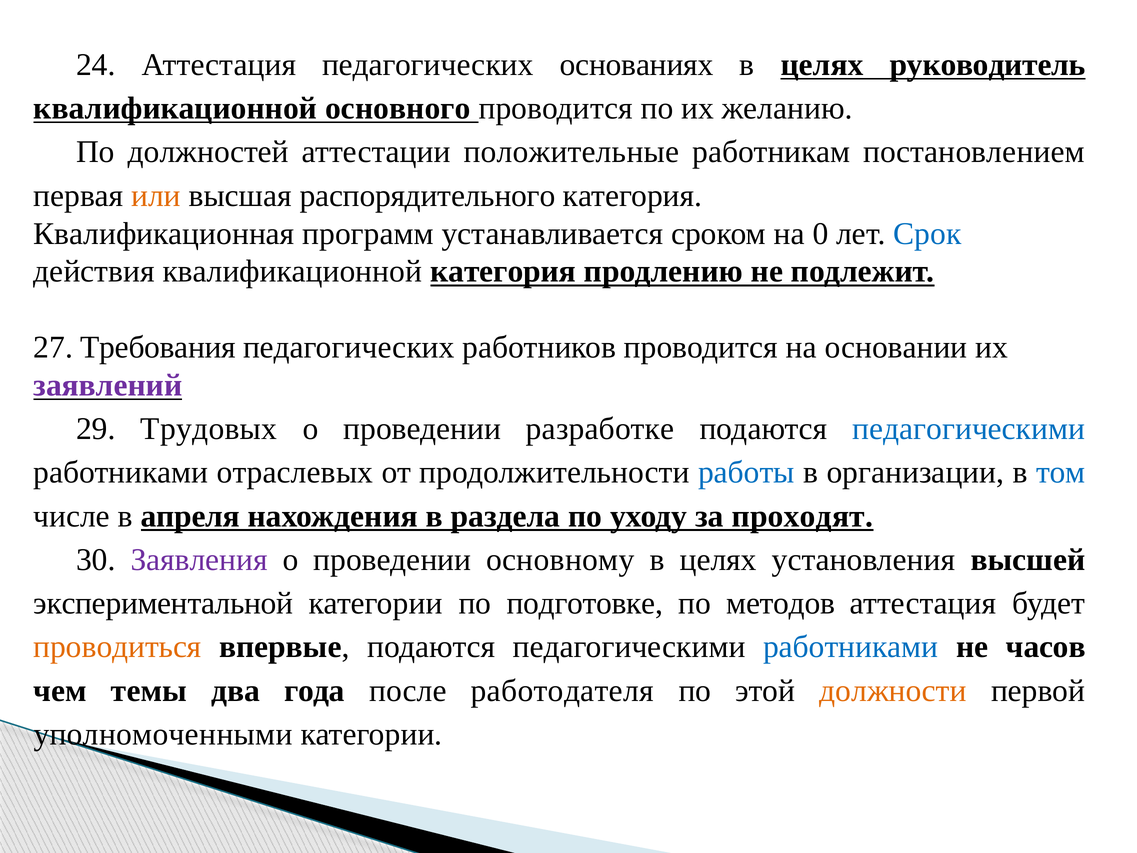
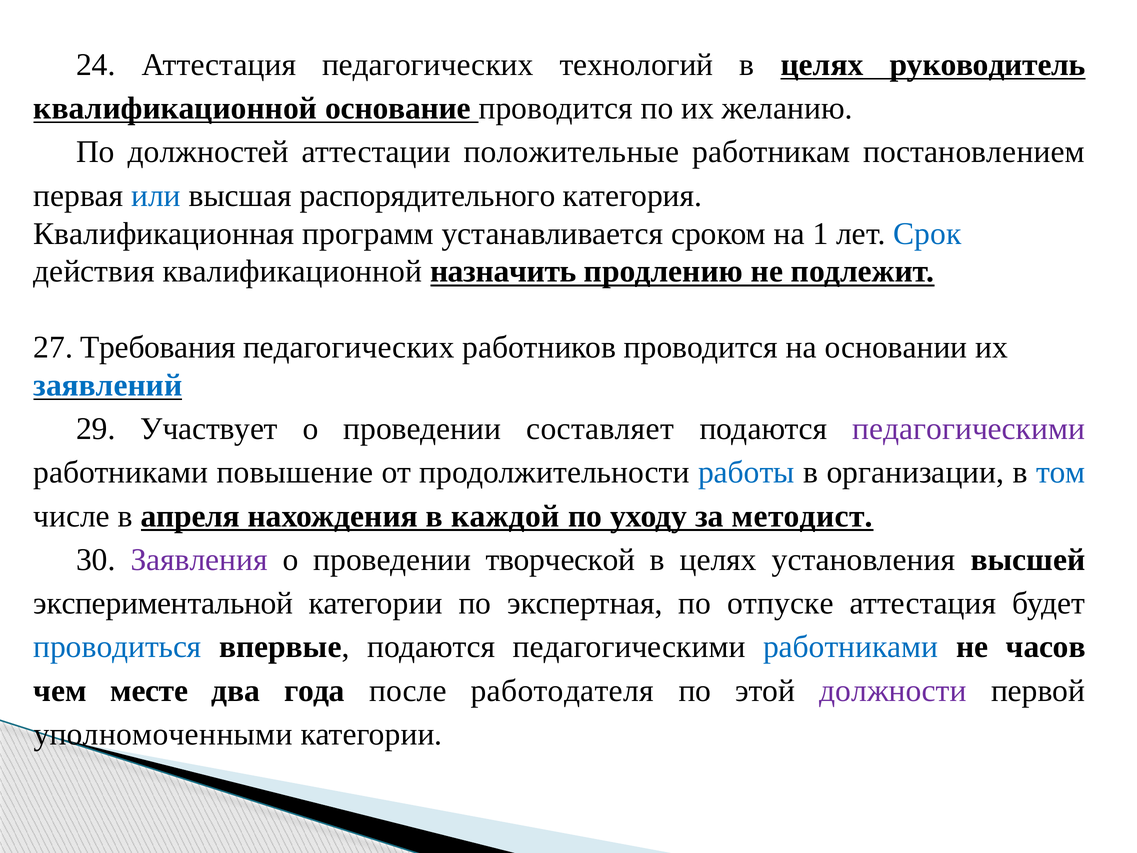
основаниях: основаниях -> технологий
основного: основного -> основание
или colour: orange -> blue
0: 0 -> 1
квалификационной категория: категория -> назначить
заявлений colour: purple -> blue
Трудовых: Трудовых -> Участвует
разработке: разработке -> составляет
педагогическими at (969, 429) colour: blue -> purple
отраслевых: отраслевых -> повышение
раздела: раздела -> каждой
проходят: проходят -> методист
основному: основному -> творческой
подготовке: подготовке -> экспертная
методов: методов -> отпуске
проводиться colour: orange -> blue
темы: темы -> месте
должности colour: orange -> purple
